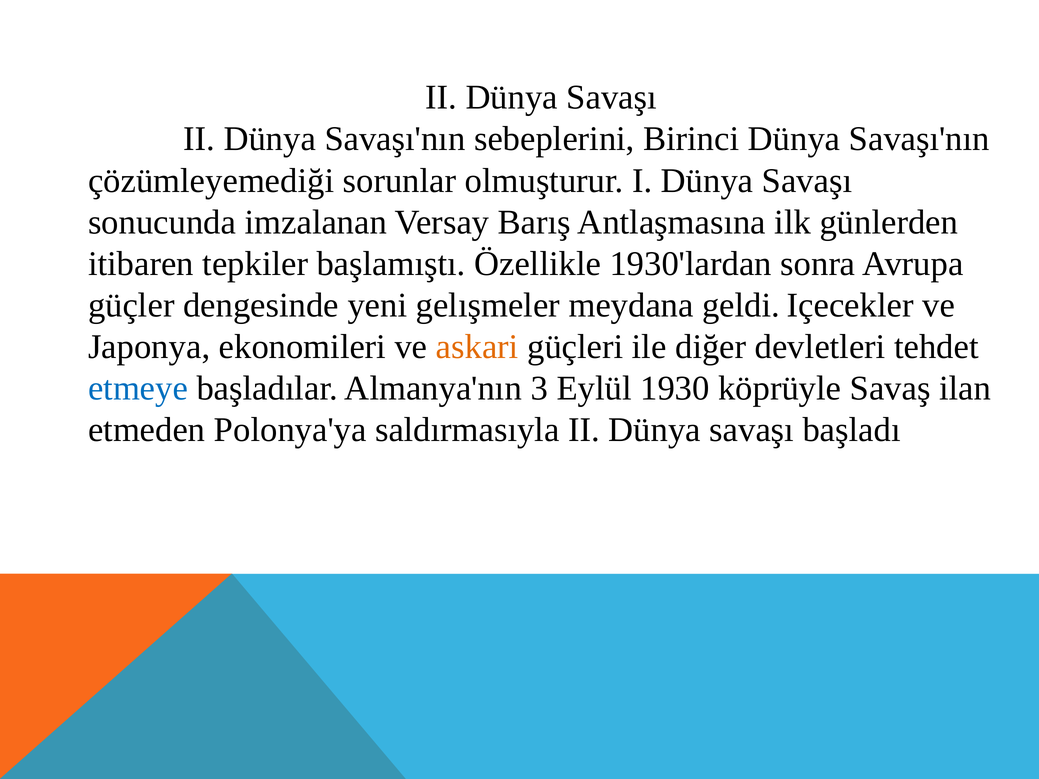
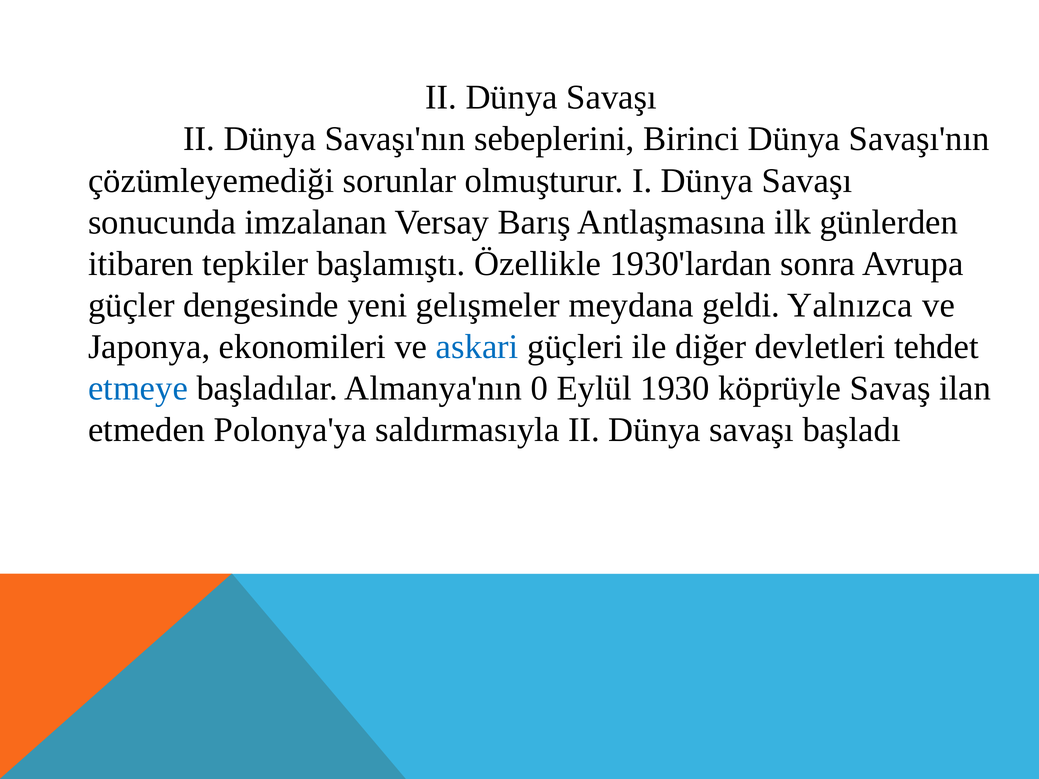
Içecekler: Içecekler -> Yalnızca
askari colour: orange -> blue
3: 3 -> 0
